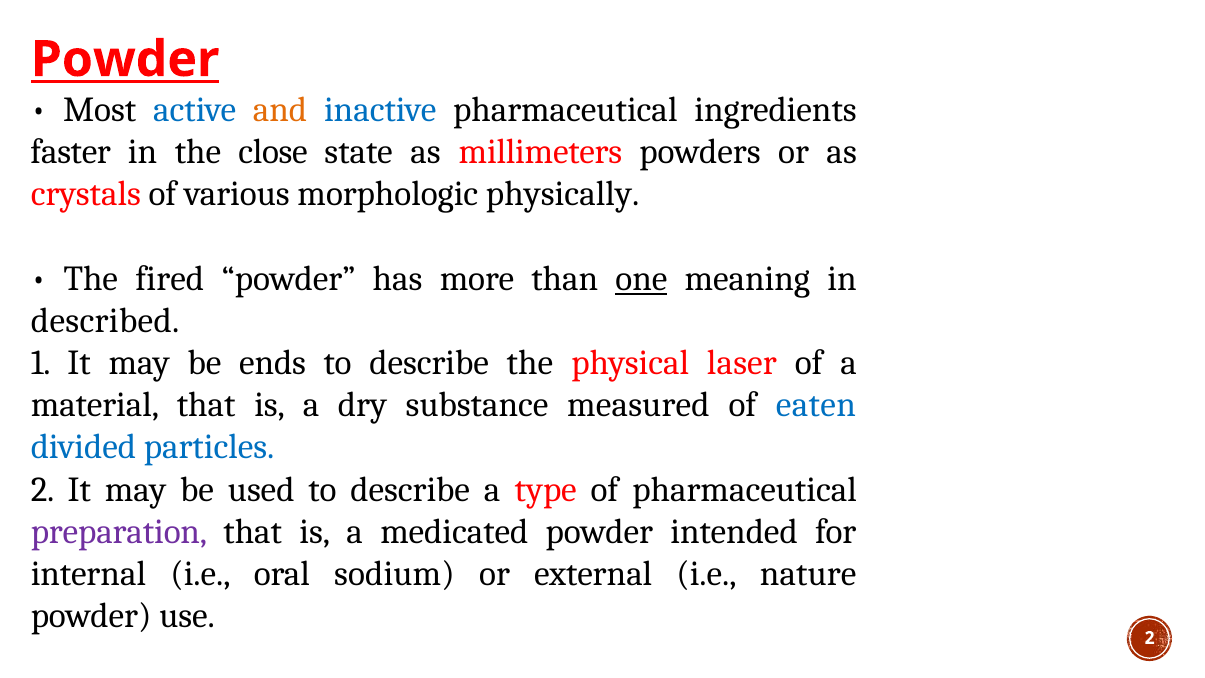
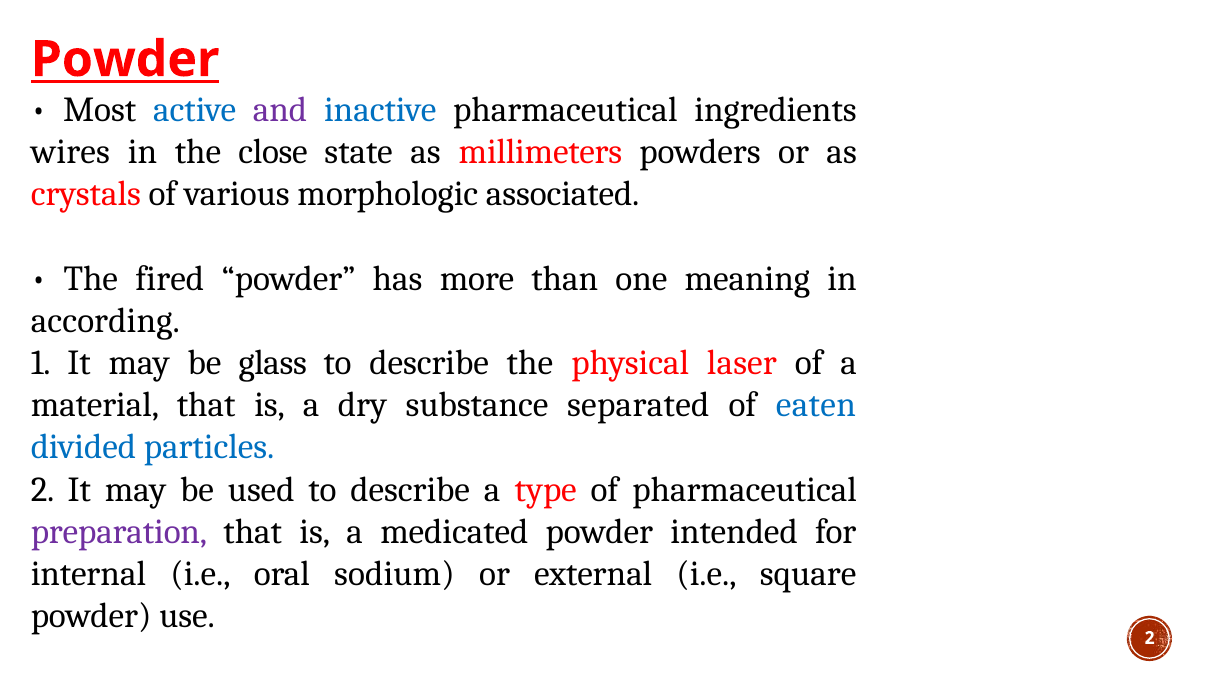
and colour: orange -> purple
faster: faster -> wires
physically: physically -> associated
one underline: present -> none
described: described -> according
ends: ends -> glass
measured: measured -> separated
nature: nature -> square
